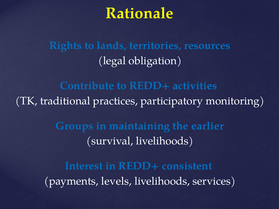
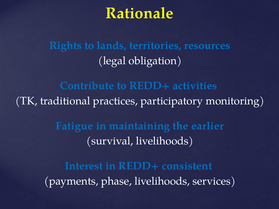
Groups: Groups -> Fatigue
levels: levels -> phase
